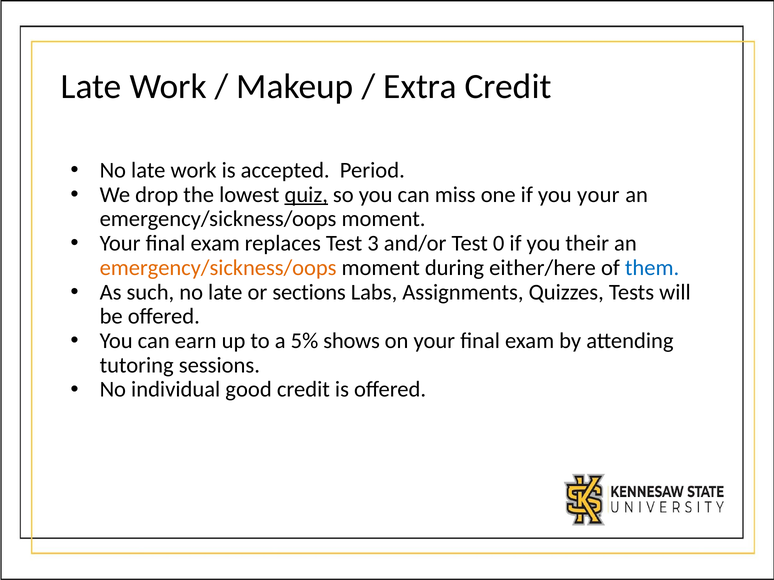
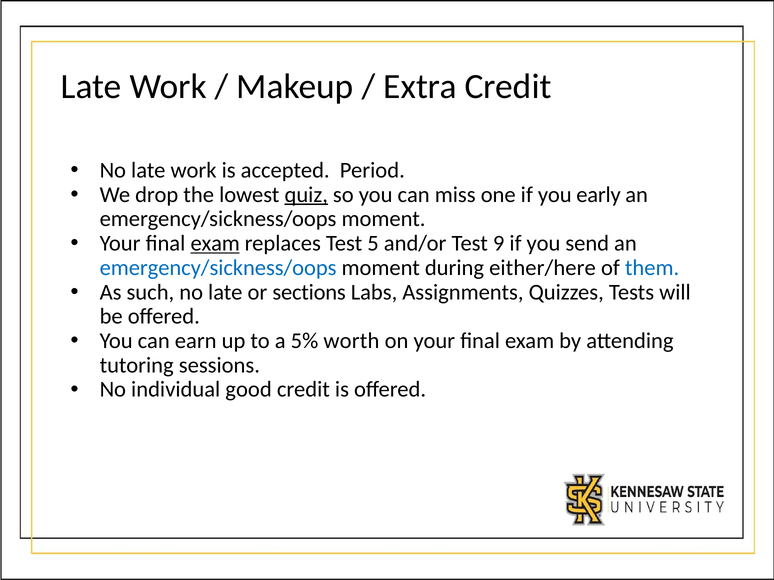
you your: your -> early
exam at (215, 244) underline: none -> present
3: 3 -> 5
0: 0 -> 9
their: their -> send
emergency/sickness/oops at (218, 268) colour: orange -> blue
shows: shows -> worth
